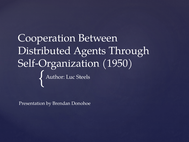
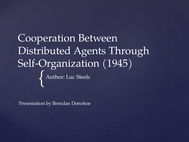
1950: 1950 -> 1945
